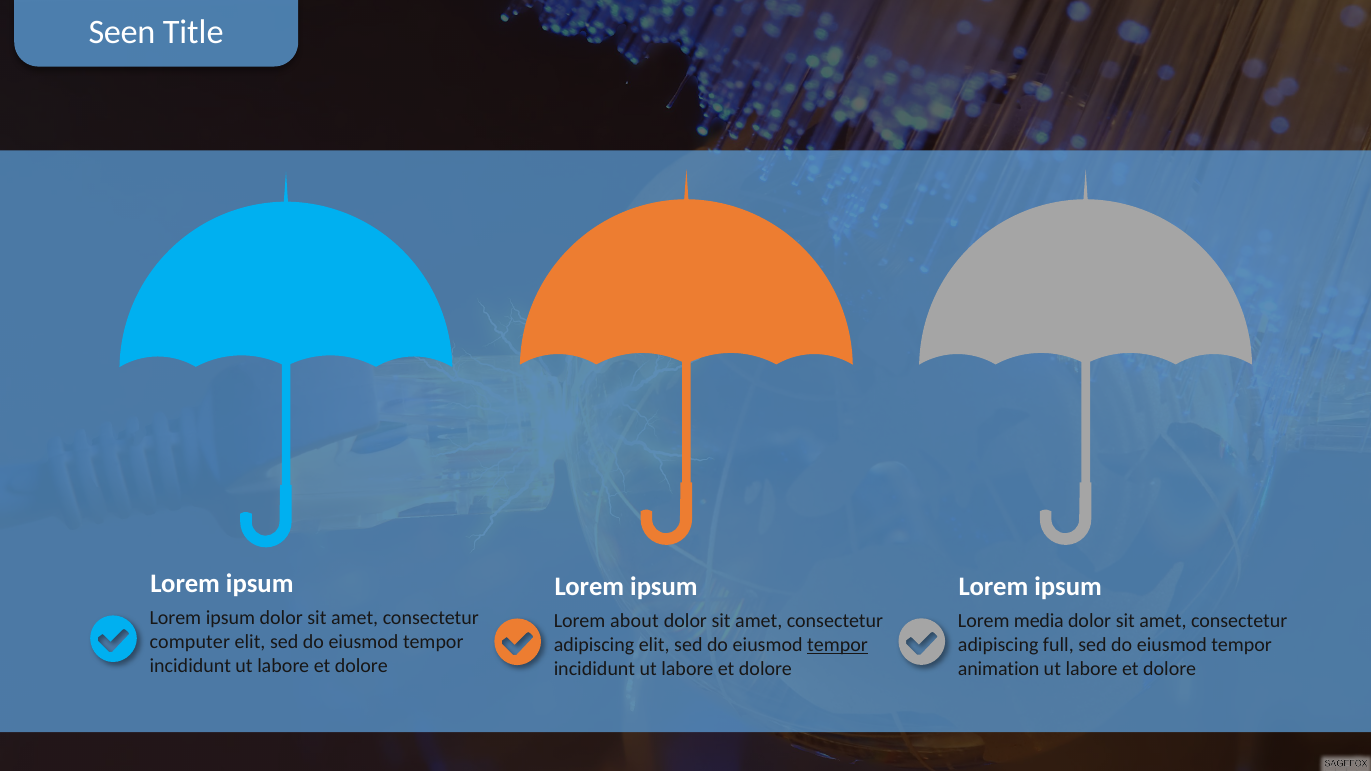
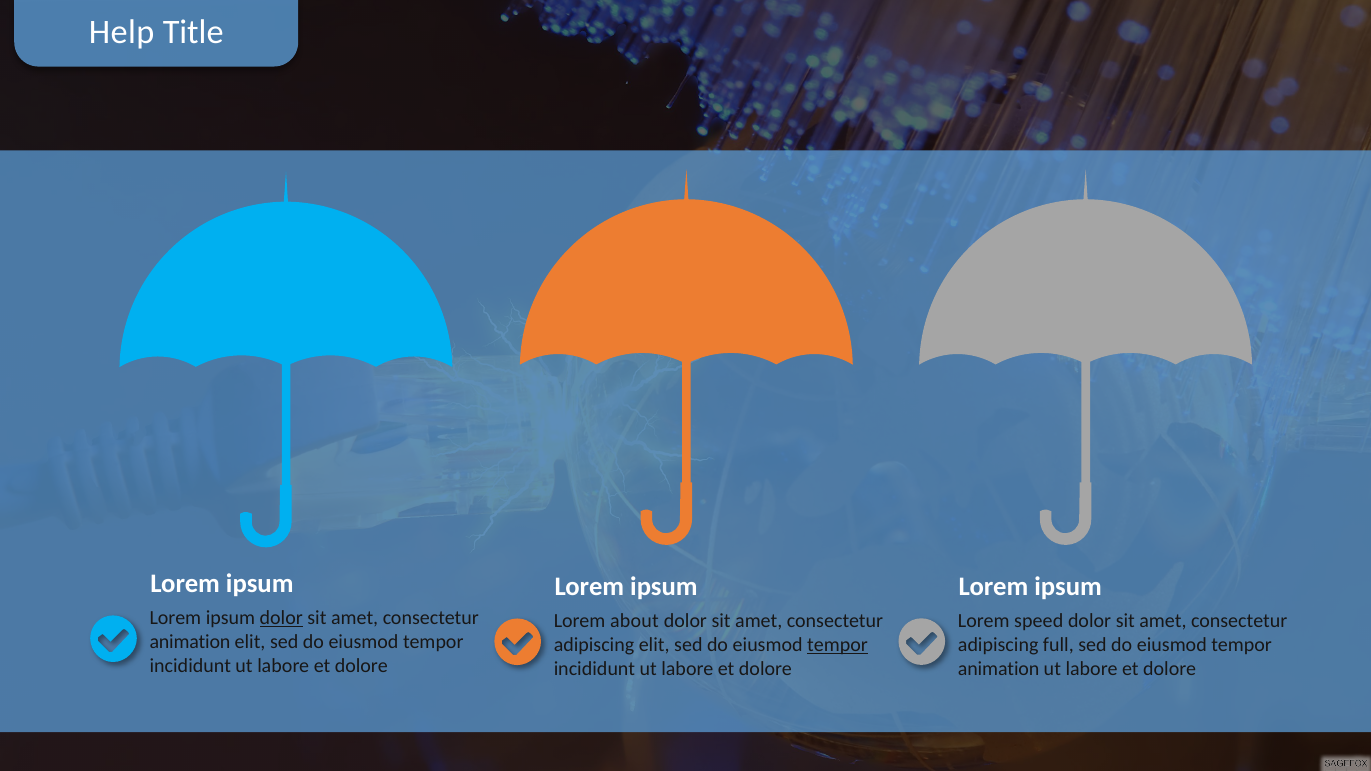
Seen: Seen -> Help
dolor at (281, 618) underline: none -> present
media: media -> speed
computer at (190, 642): computer -> animation
